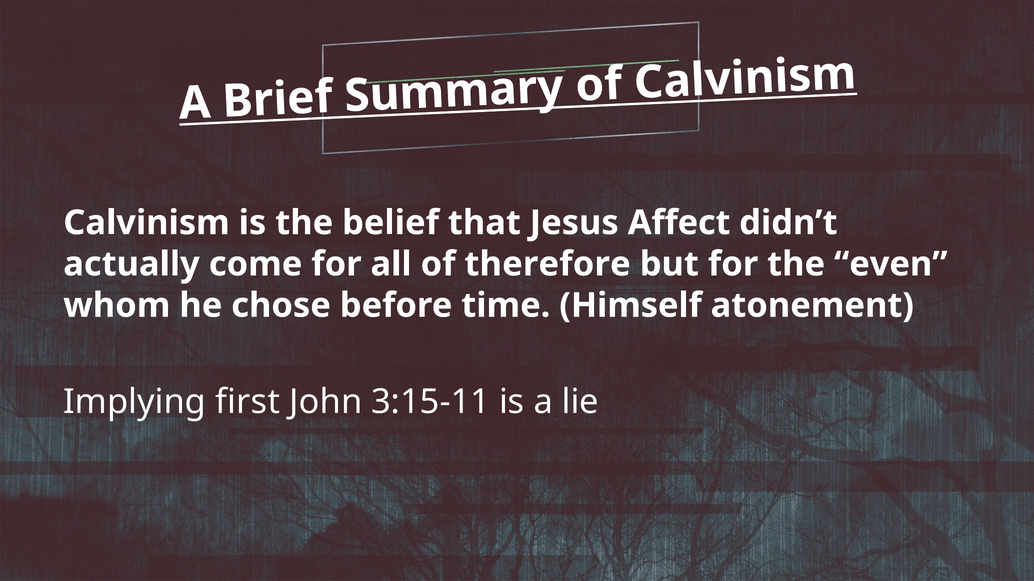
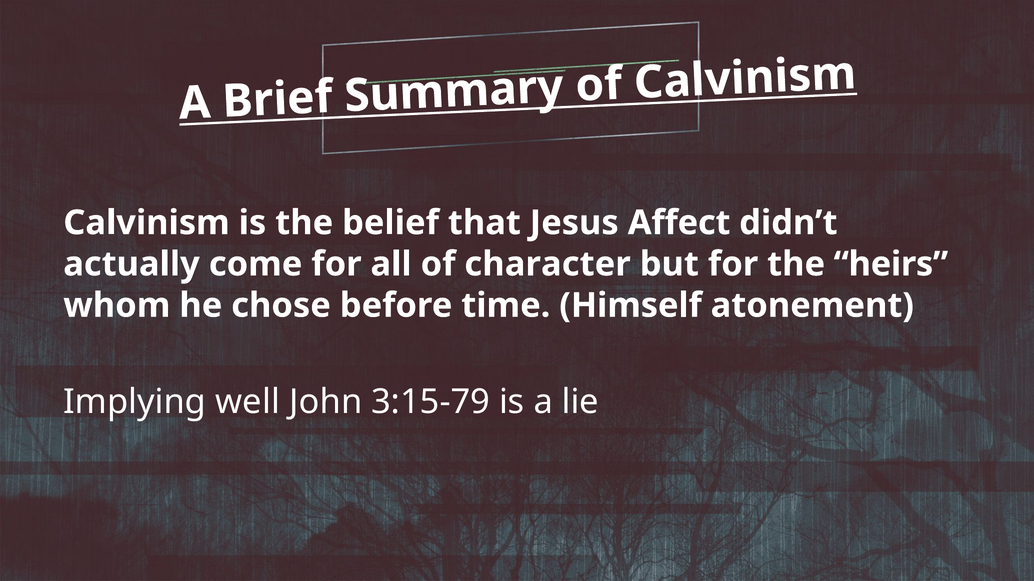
therefore: therefore -> character
even: even -> heirs
first: first -> well
3:15-11: 3:15-11 -> 3:15-79
